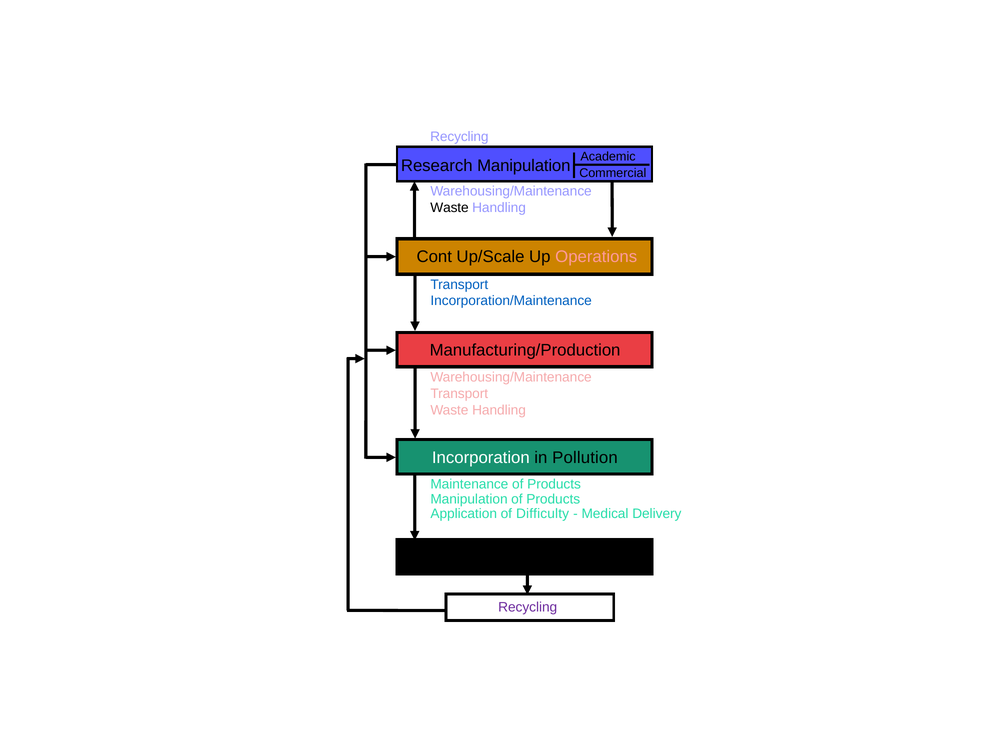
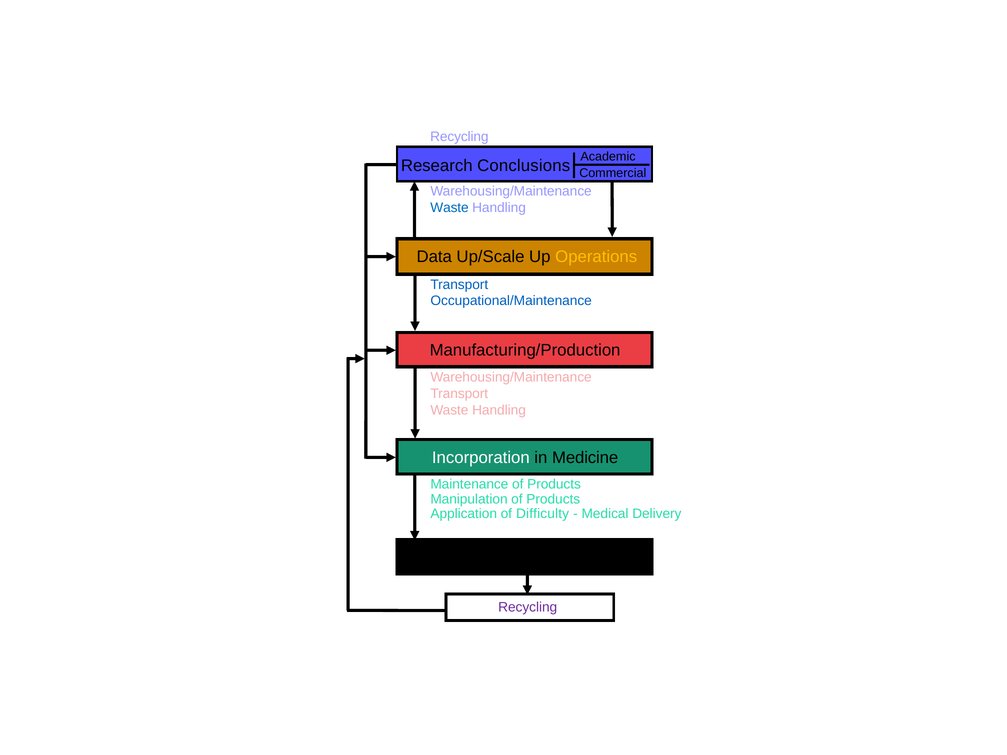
Research Manipulation: Manipulation -> Conclusions
Waste at (450, 208) colour: black -> blue
Cont: Cont -> Data
Operations colour: pink -> yellow
Incorporation/Maintenance: Incorporation/Maintenance -> Occupational/Maintenance
in Pollution: Pollution -> Medicine
